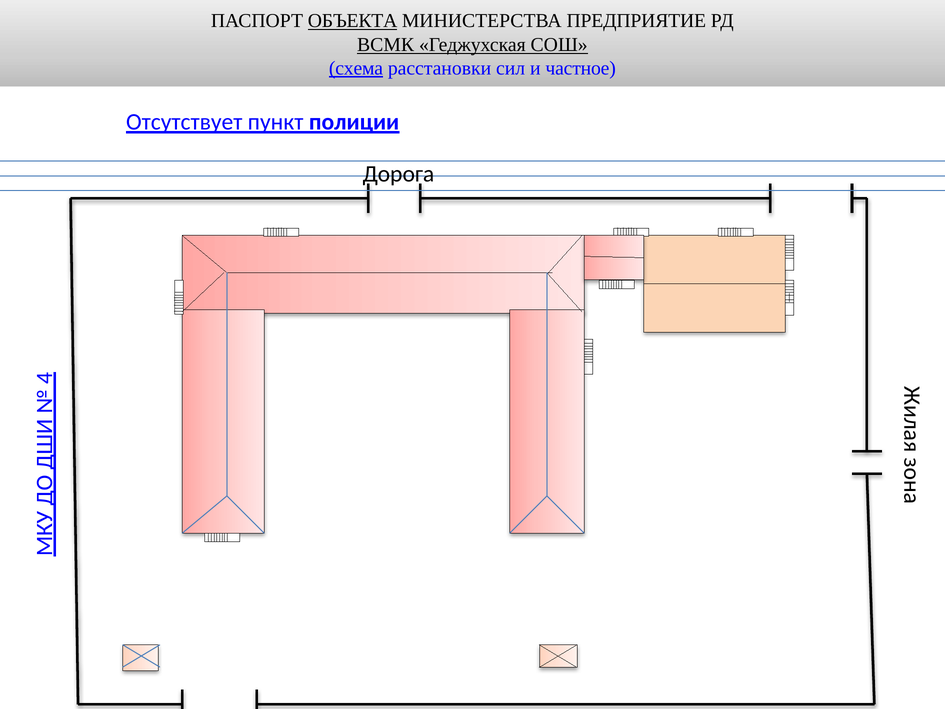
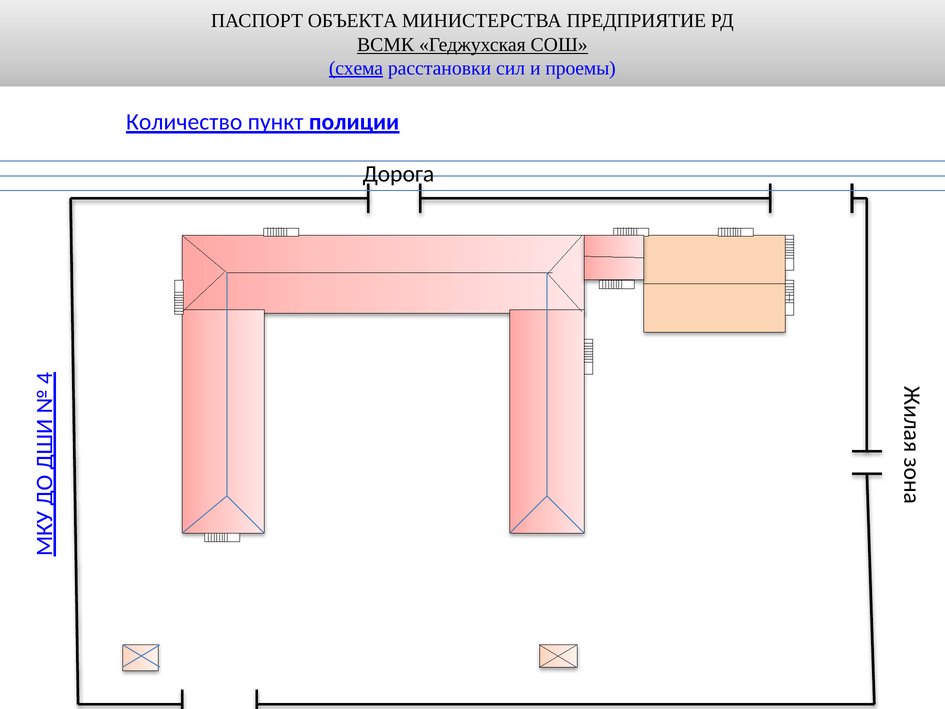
ОБЪЕКТА underline: present -> none
частное: частное -> проемы
Отсутствует: Отсутствует -> Количество
